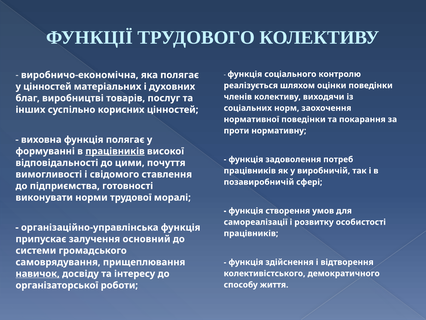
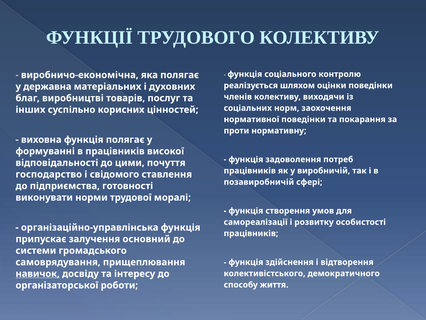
у цінностей: цінностей -> державна
працівників at (115, 151) underline: present -> none
вимогливості: вимогливості -> господарство
